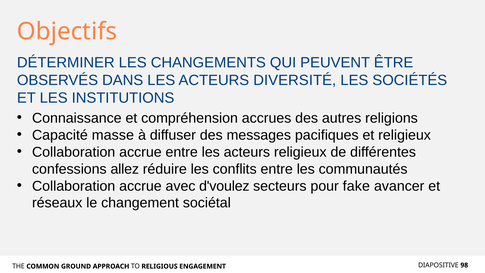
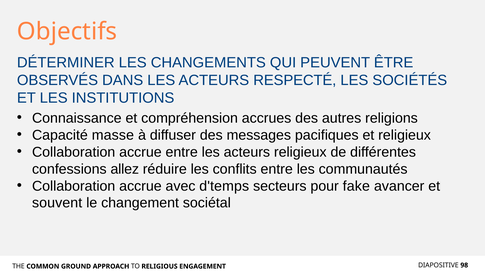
DIVERSITÉ: DIVERSITÉ -> RESPECTÉ
d'voulez: d'voulez -> d'temps
réseaux: réseaux -> souvent
